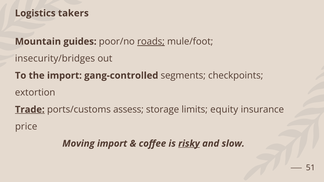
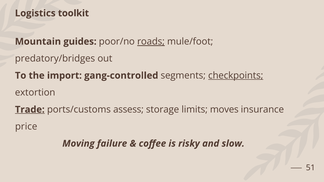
takers: takers -> toolkit
insecurity/bridges: insecurity/bridges -> predatory/bridges
checkpoints underline: none -> present
equity: equity -> moves
Moving import: import -> failure
risky underline: present -> none
